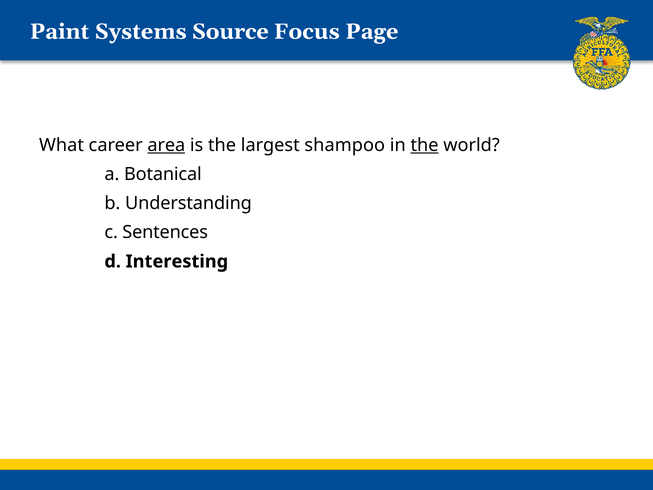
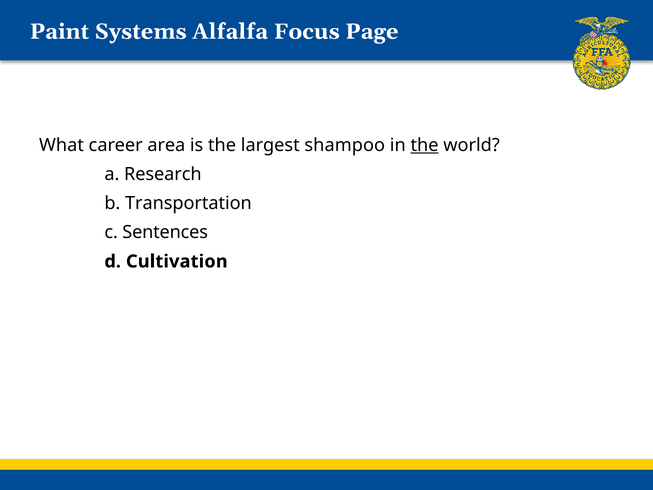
Source: Source -> Alfalfa
area underline: present -> none
Botanical: Botanical -> Research
Understanding: Understanding -> Transportation
Interesting: Interesting -> Cultivation
